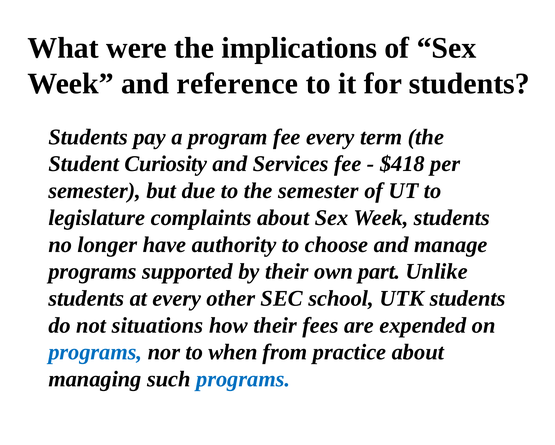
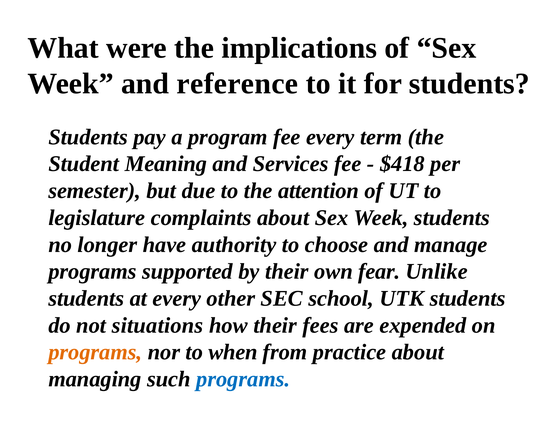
Curiosity: Curiosity -> Meaning
the semester: semester -> attention
part: part -> fear
programs at (95, 352) colour: blue -> orange
